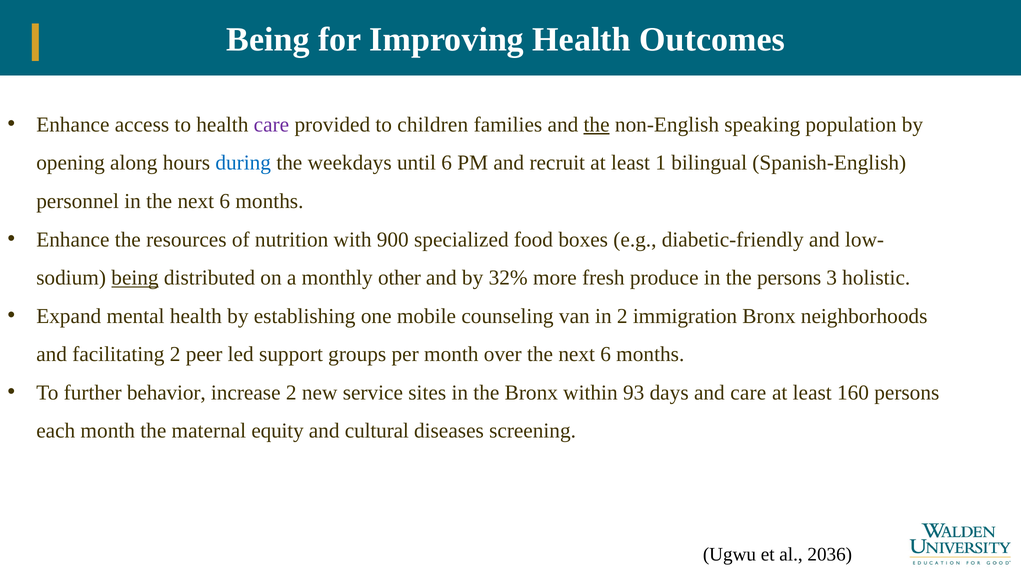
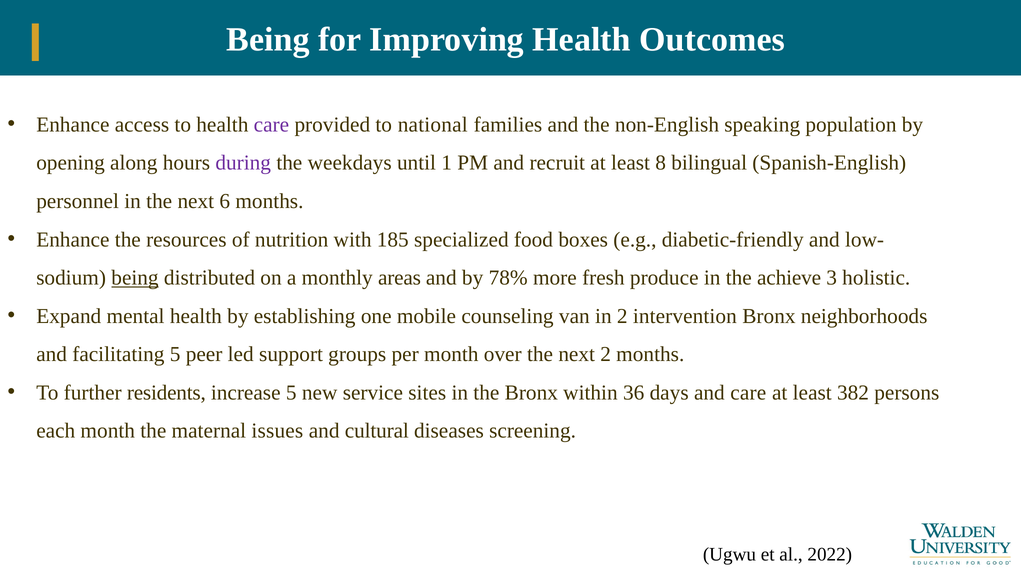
children: children -> national
the at (597, 125) underline: present -> none
during colour: blue -> purple
until 6: 6 -> 1
1: 1 -> 8
900: 900 -> 185
other: other -> areas
32%: 32% -> 78%
the persons: persons -> achieve
immigration: immigration -> intervention
facilitating 2: 2 -> 5
over the next 6: 6 -> 2
behavior: behavior -> residents
increase 2: 2 -> 5
93: 93 -> 36
160: 160 -> 382
equity: equity -> issues
2036: 2036 -> 2022
